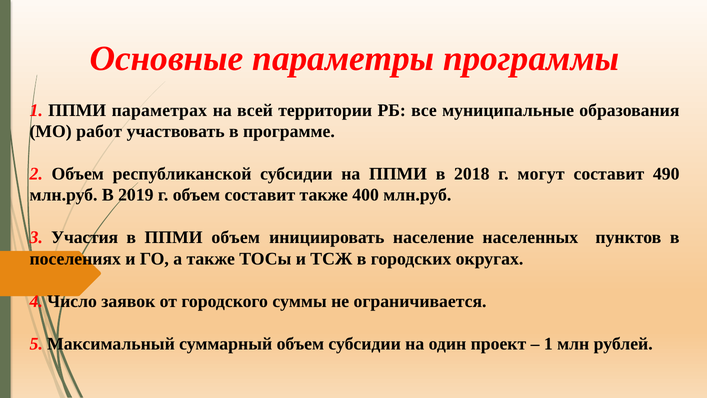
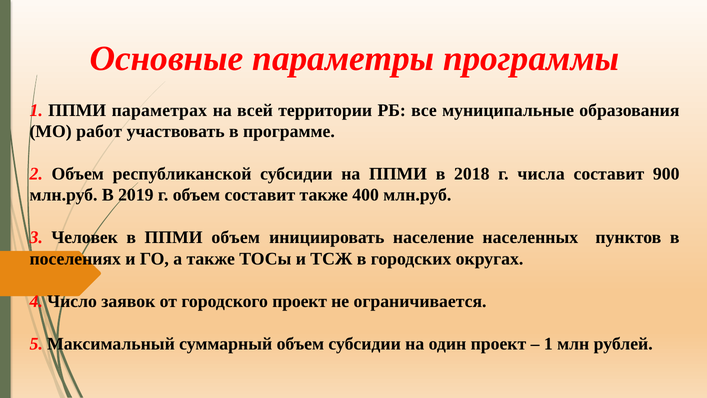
могут: могут -> числа
490: 490 -> 900
Участия: Участия -> Человек
городского суммы: суммы -> проект
